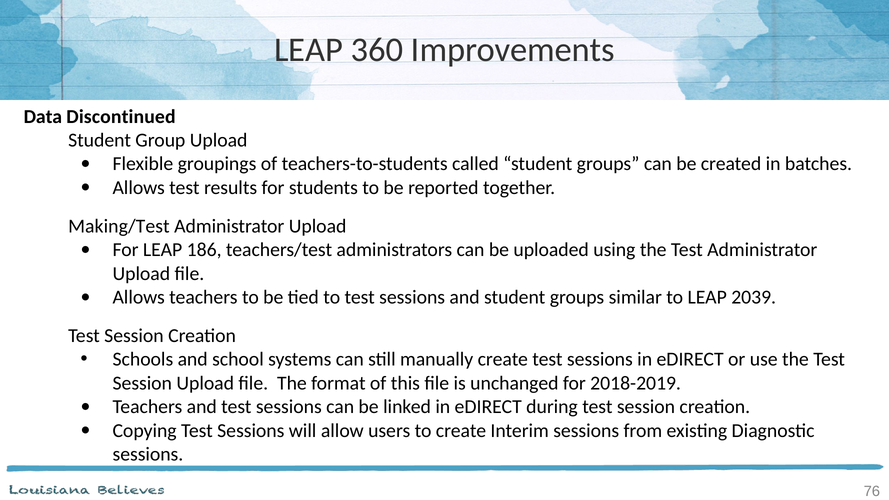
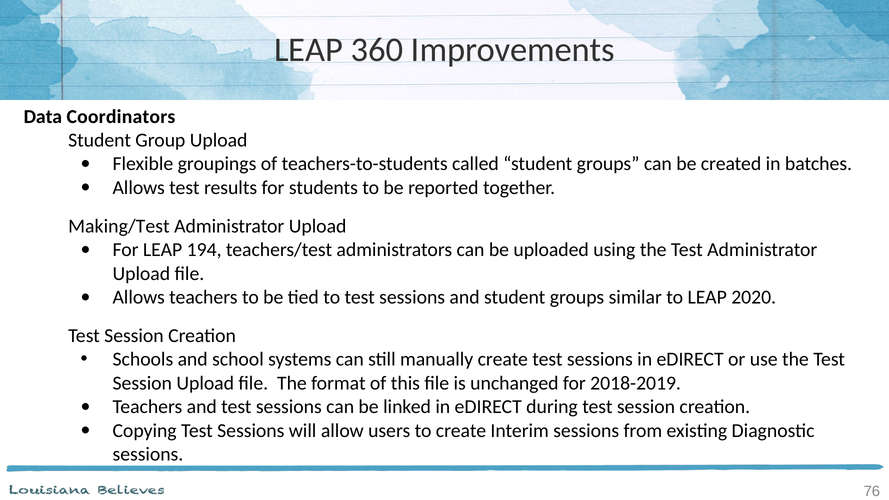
Discontinued: Discontinued -> Coordinators
186: 186 -> 194
2039: 2039 -> 2020
